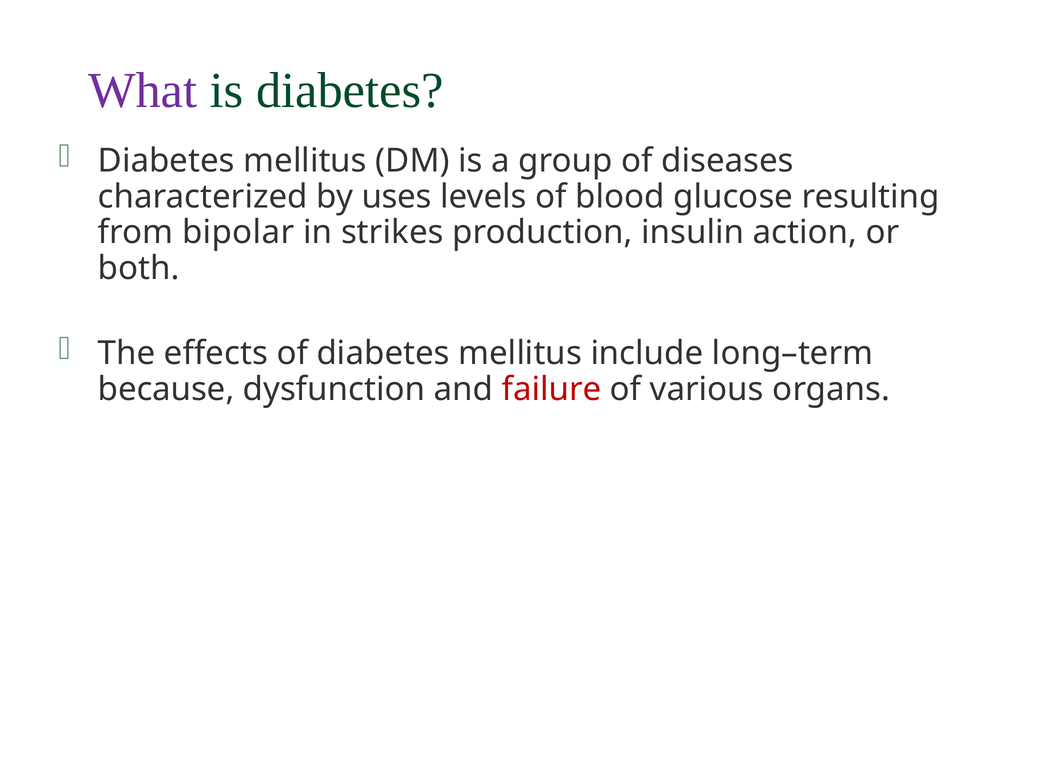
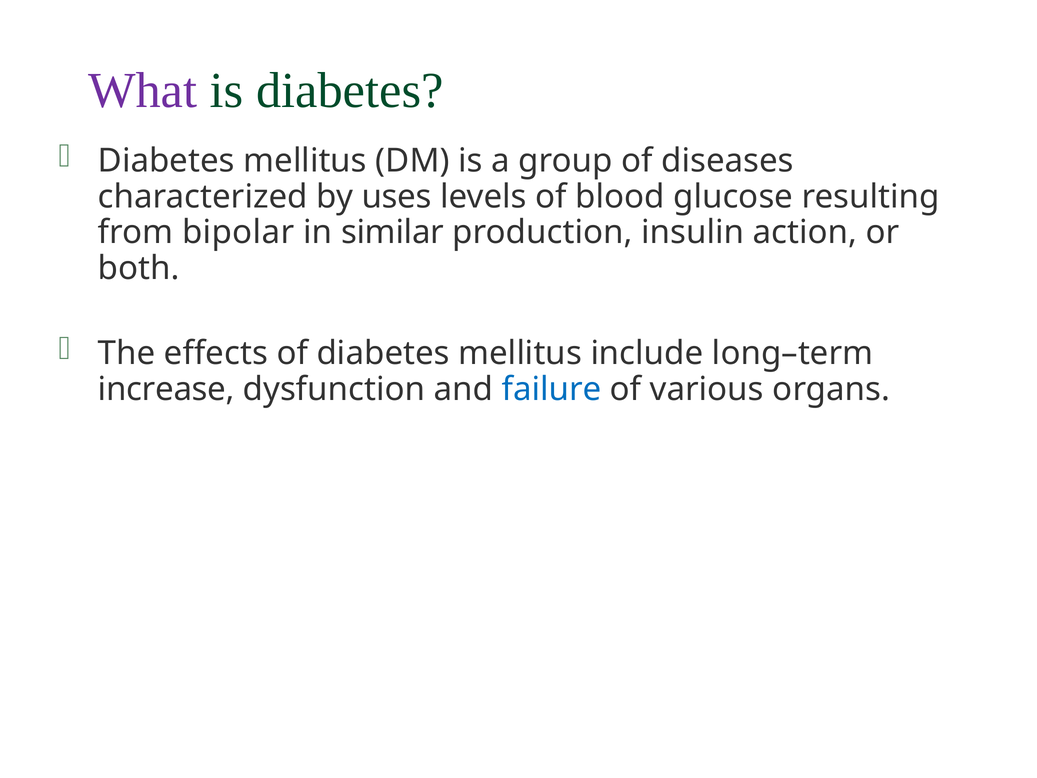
strikes: strikes -> similar
because: because -> increase
failure colour: red -> blue
